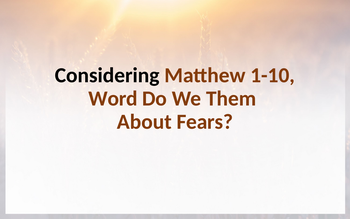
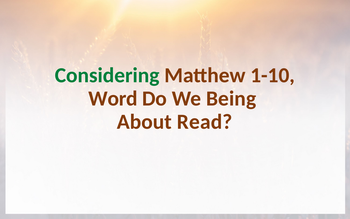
Considering colour: black -> green
Them: Them -> Being
Fears: Fears -> Read
